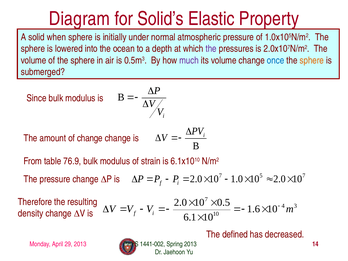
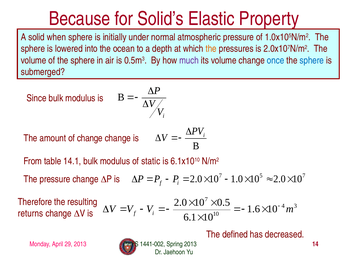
Diagram: Diagram -> Because
the at (211, 49) colour: purple -> orange
sphere at (312, 60) colour: orange -> blue
76.9: 76.9 -> 14.1
strain: strain -> static
density: density -> returns
